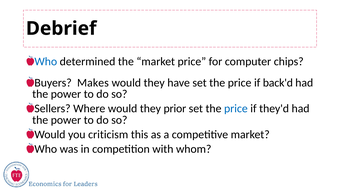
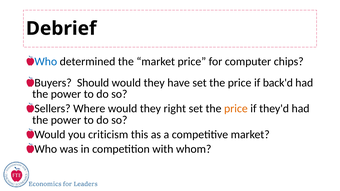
Makes: Makes -> Should
prior: prior -> right
price at (236, 109) colour: blue -> orange
